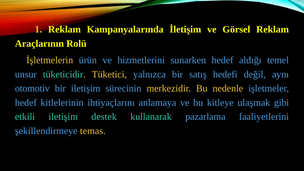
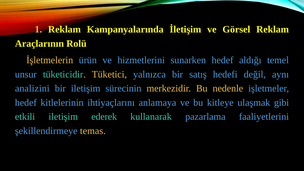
otomotiv: otomotiv -> analizini
destek: destek -> ederek
